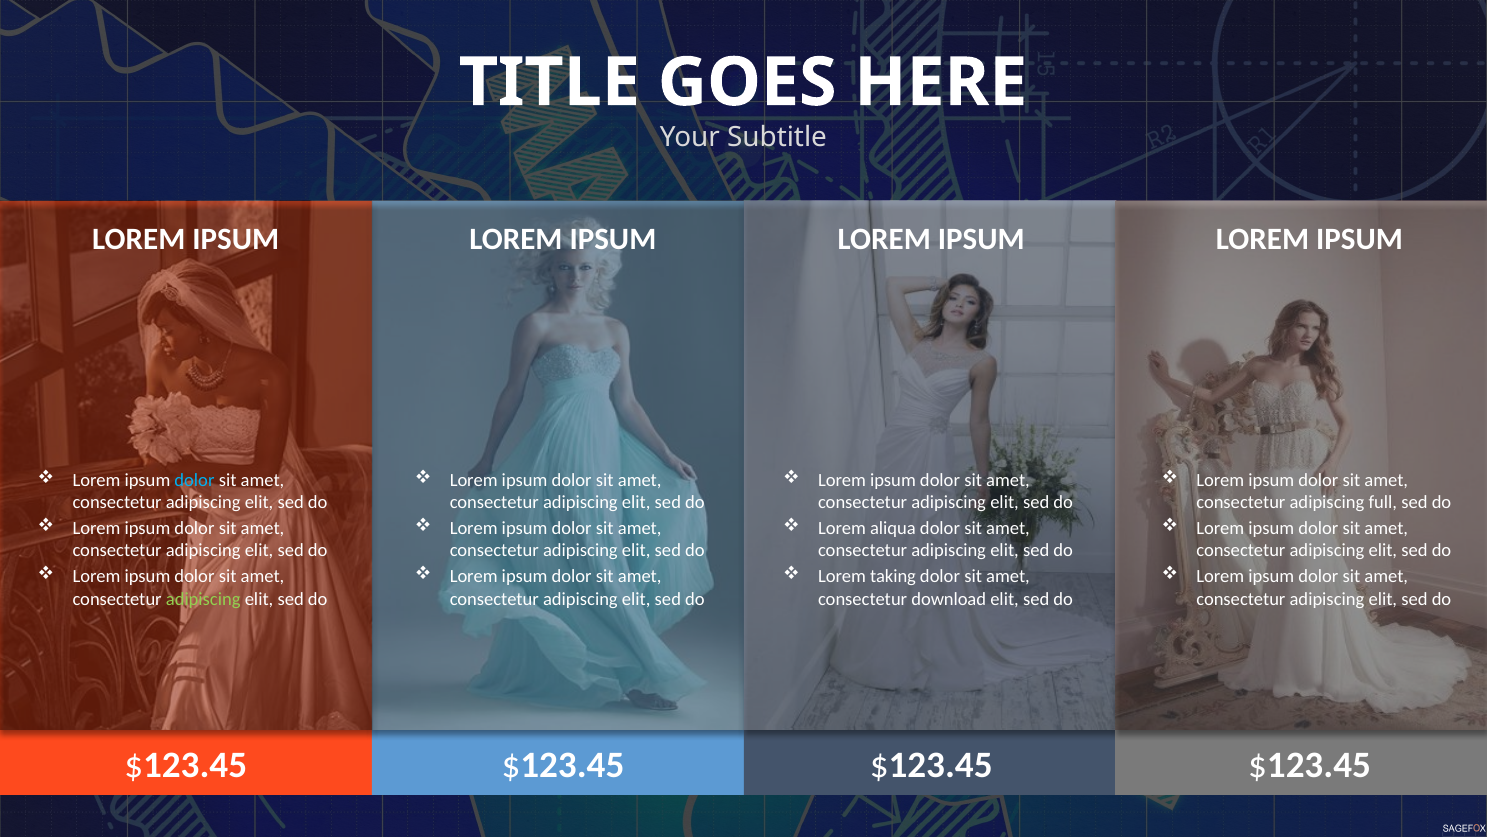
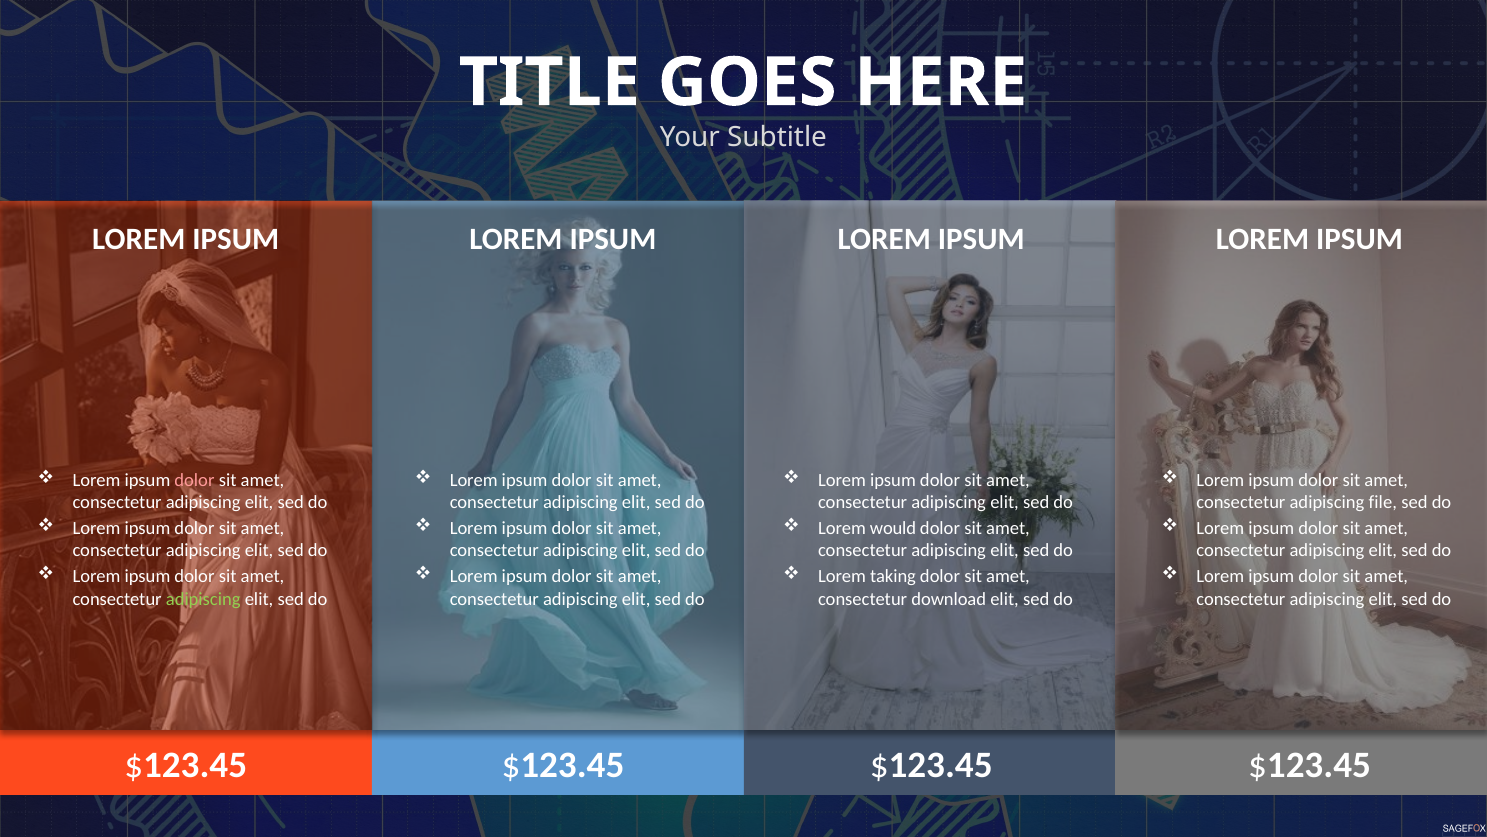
dolor at (194, 480) colour: light blue -> pink
full: full -> file
aliqua: aliqua -> would
